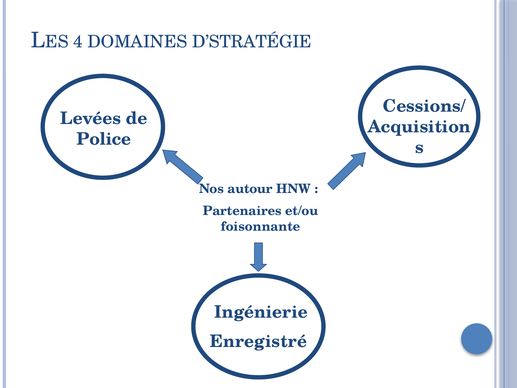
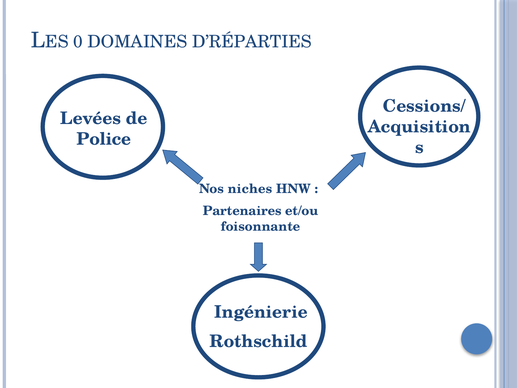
4: 4 -> 0
D’STRATÉGIE: D’STRATÉGIE -> D’RÉPARTIES
autour: autour -> niches
Enregistré: Enregistré -> Rothschild
